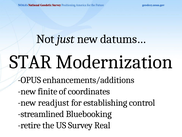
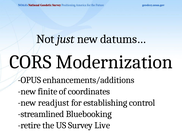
STAR: STAR -> CORS
Real: Real -> Live
